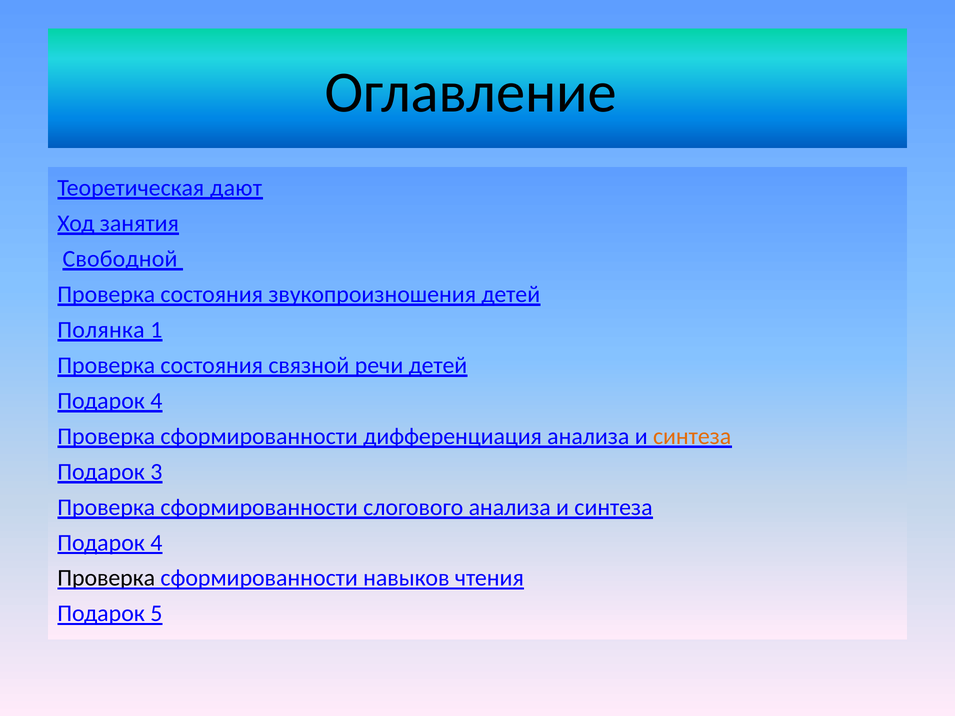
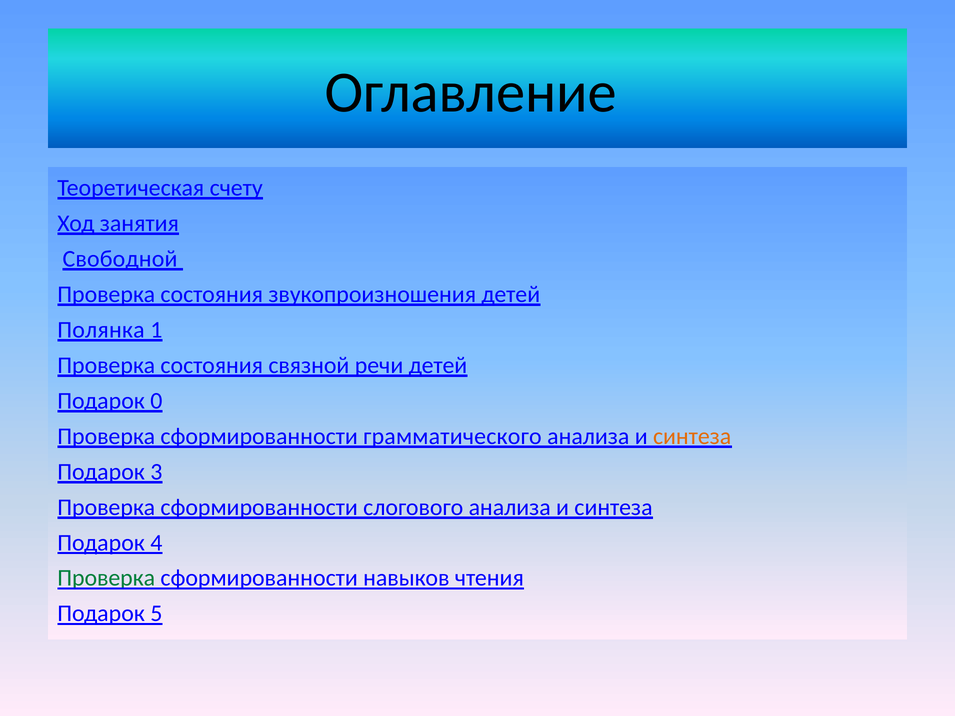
дают: дают -> счету
4 at (156, 401): 4 -> 0
дифференциация: дифференциация -> грамматического
Проверка at (106, 578) colour: black -> green
